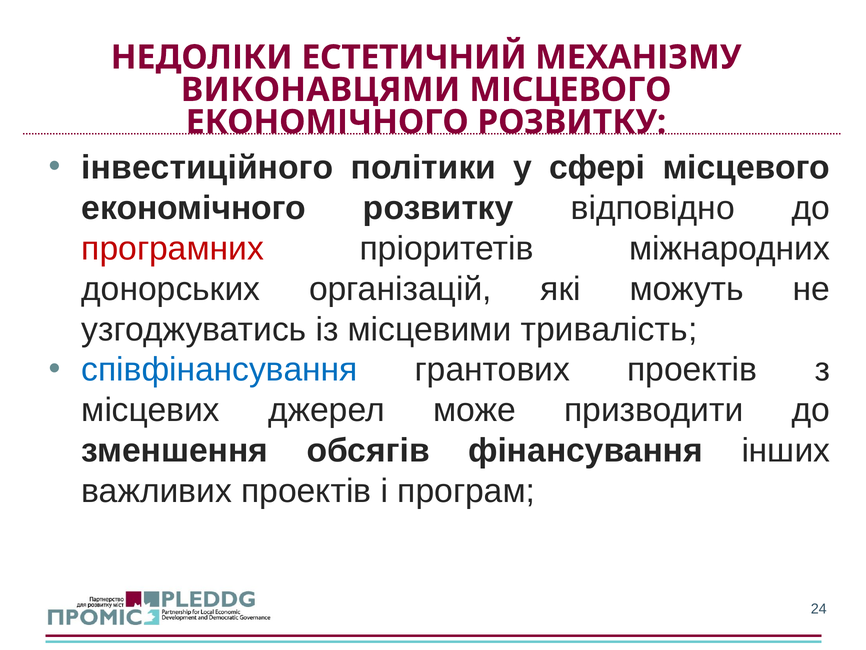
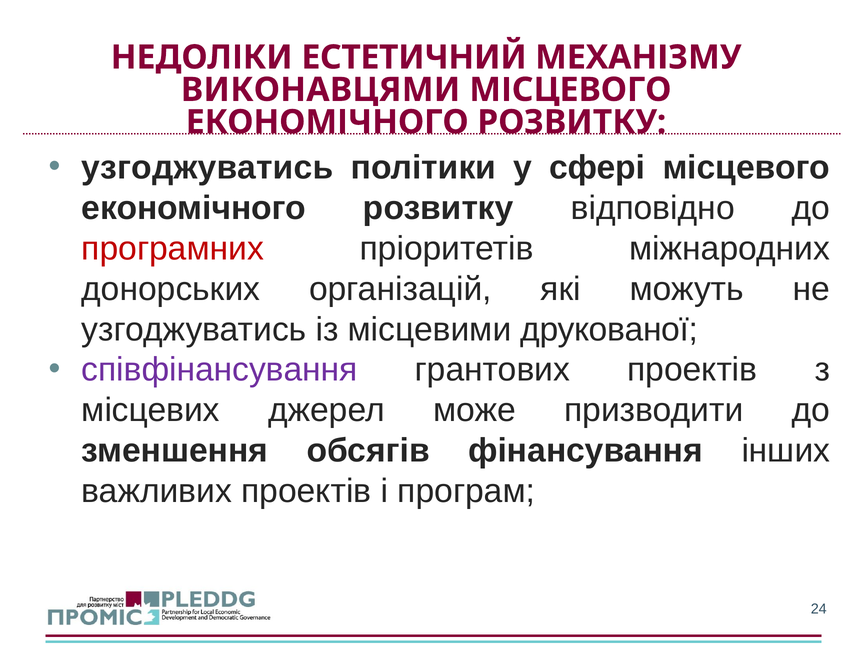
інвестиційного at (207, 167): інвестиційного -> узгоджуватись
тривалість: тривалість -> друкованої
співфінансування colour: blue -> purple
